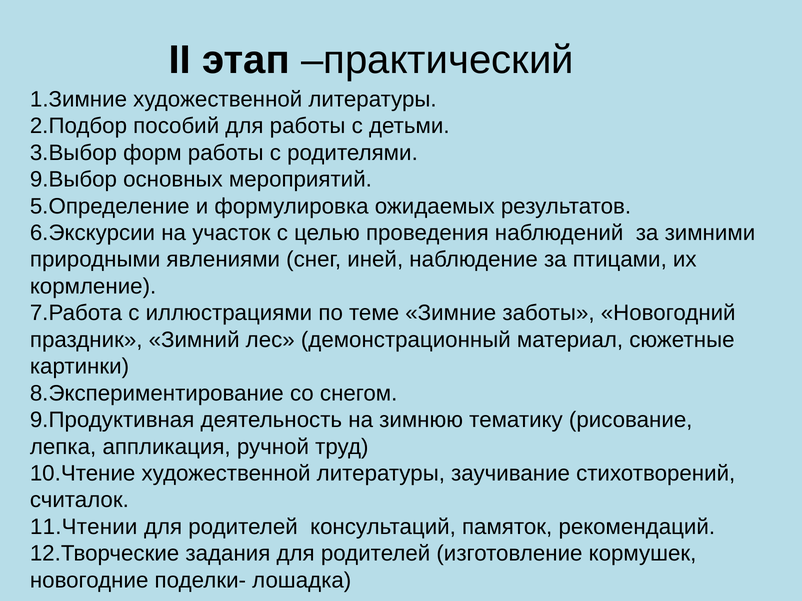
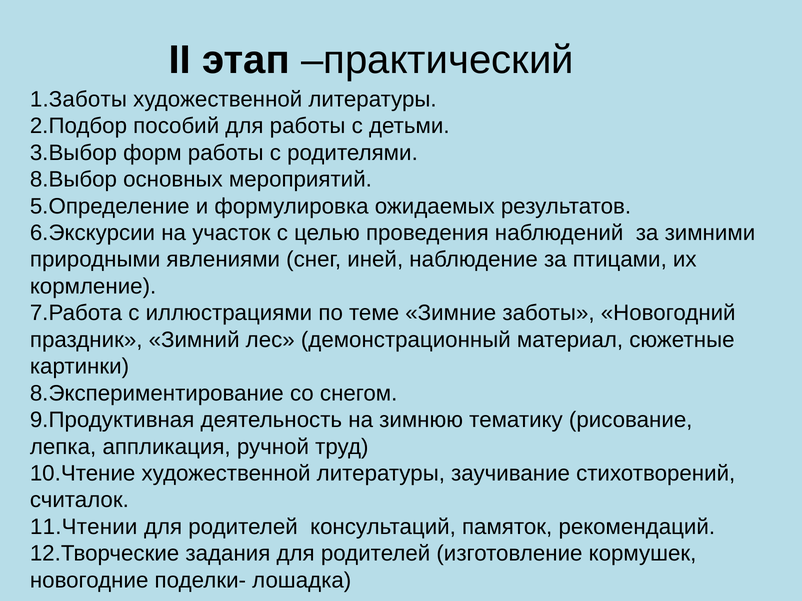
1.Зимние: 1.Зимние -> 1.Заботы
9.Выбор: 9.Выбор -> 8.Выбор
